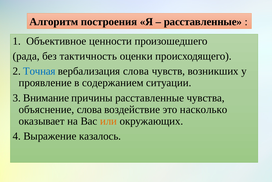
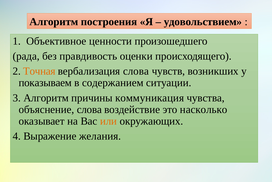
расставленные at (203, 22): расставленные -> удовольствием
тактичность: тактичность -> правдивость
Точная colour: blue -> orange
проявление: проявление -> показываем
3 Внимание: Внимание -> Алгоритм
причины расставленные: расставленные -> коммуникация
казалось: казалось -> желания
